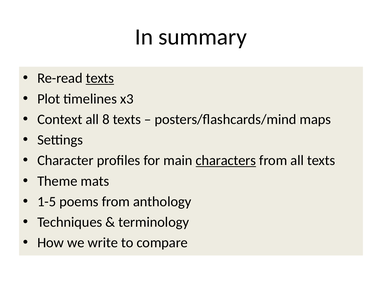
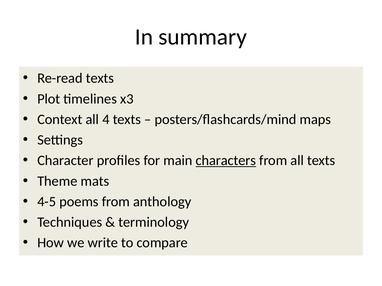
texts at (100, 78) underline: present -> none
8: 8 -> 4
1-5: 1-5 -> 4-5
